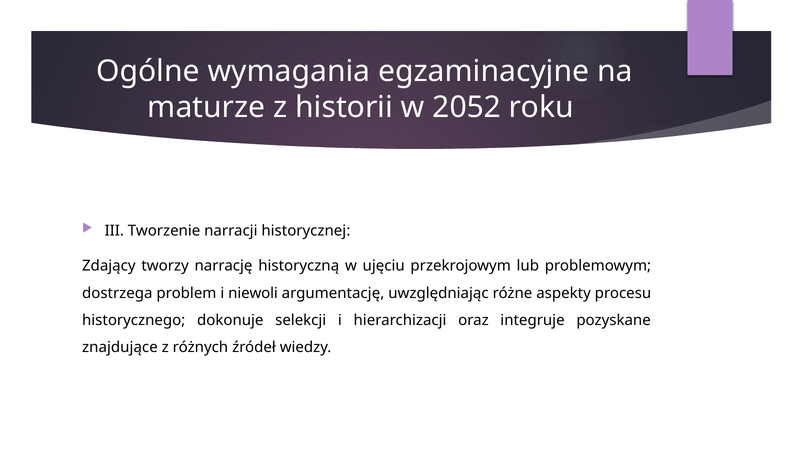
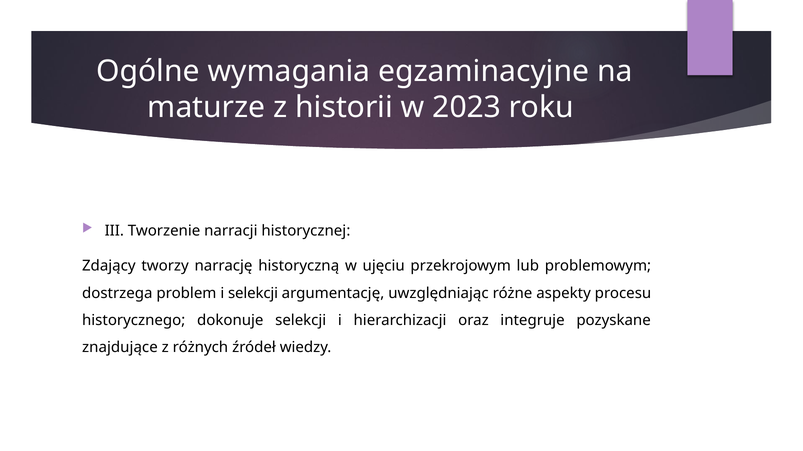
2052: 2052 -> 2023
i niewoli: niewoli -> selekcji
